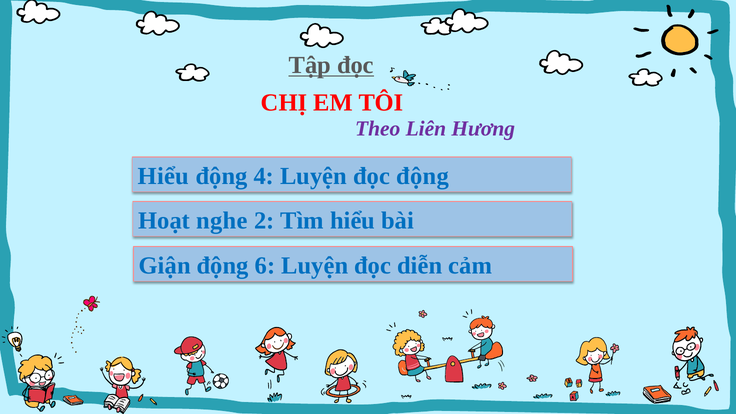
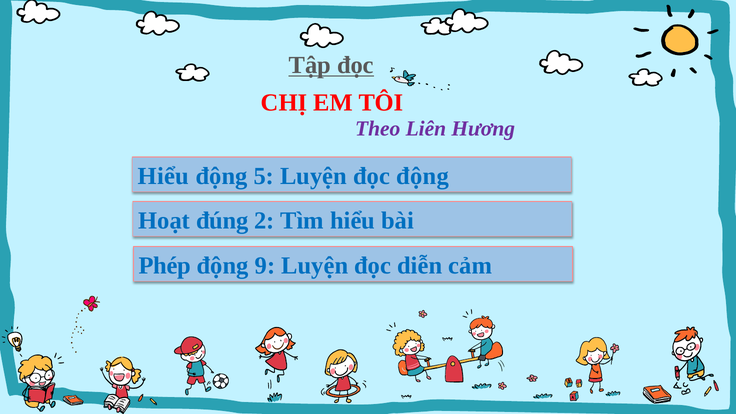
4: 4 -> 5
nghe: nghe -> đúng
Giận: Giận -> Phép
6: 6 -> 9
